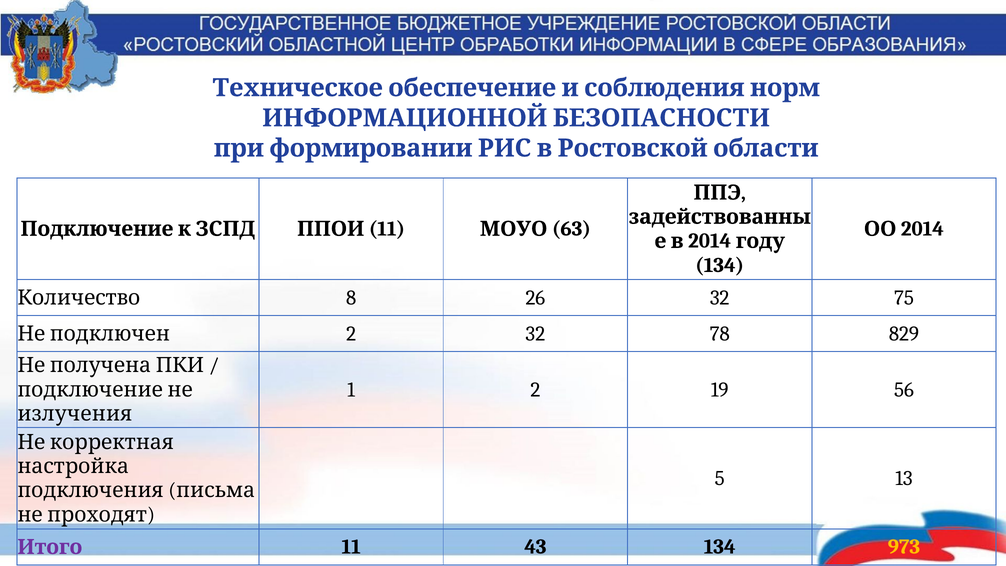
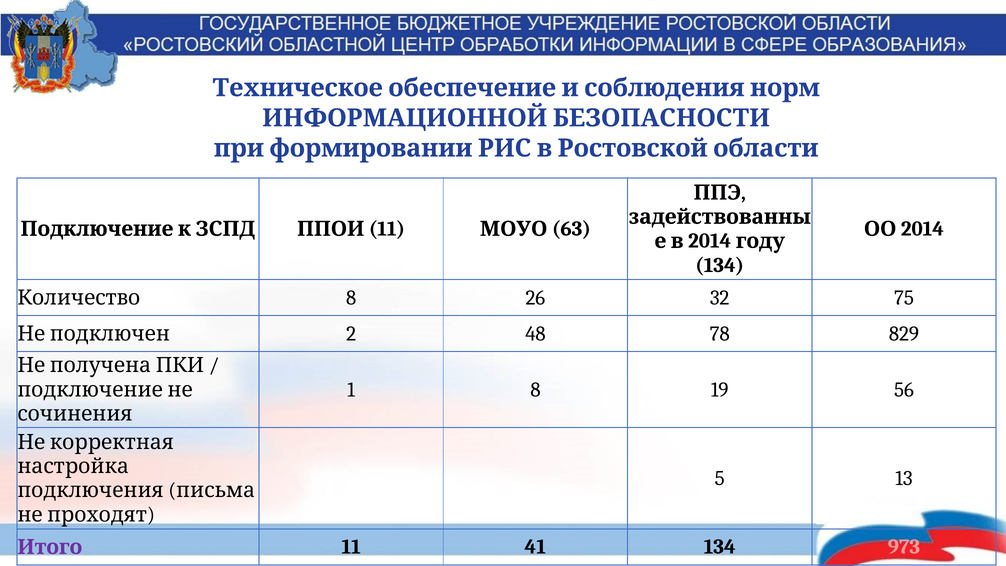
2 32: 32 -> 48
1 2: 2 -> 8
излучения: излучения -> сочинения
43: 43 -> 41
973 colour: yellow -> pink
